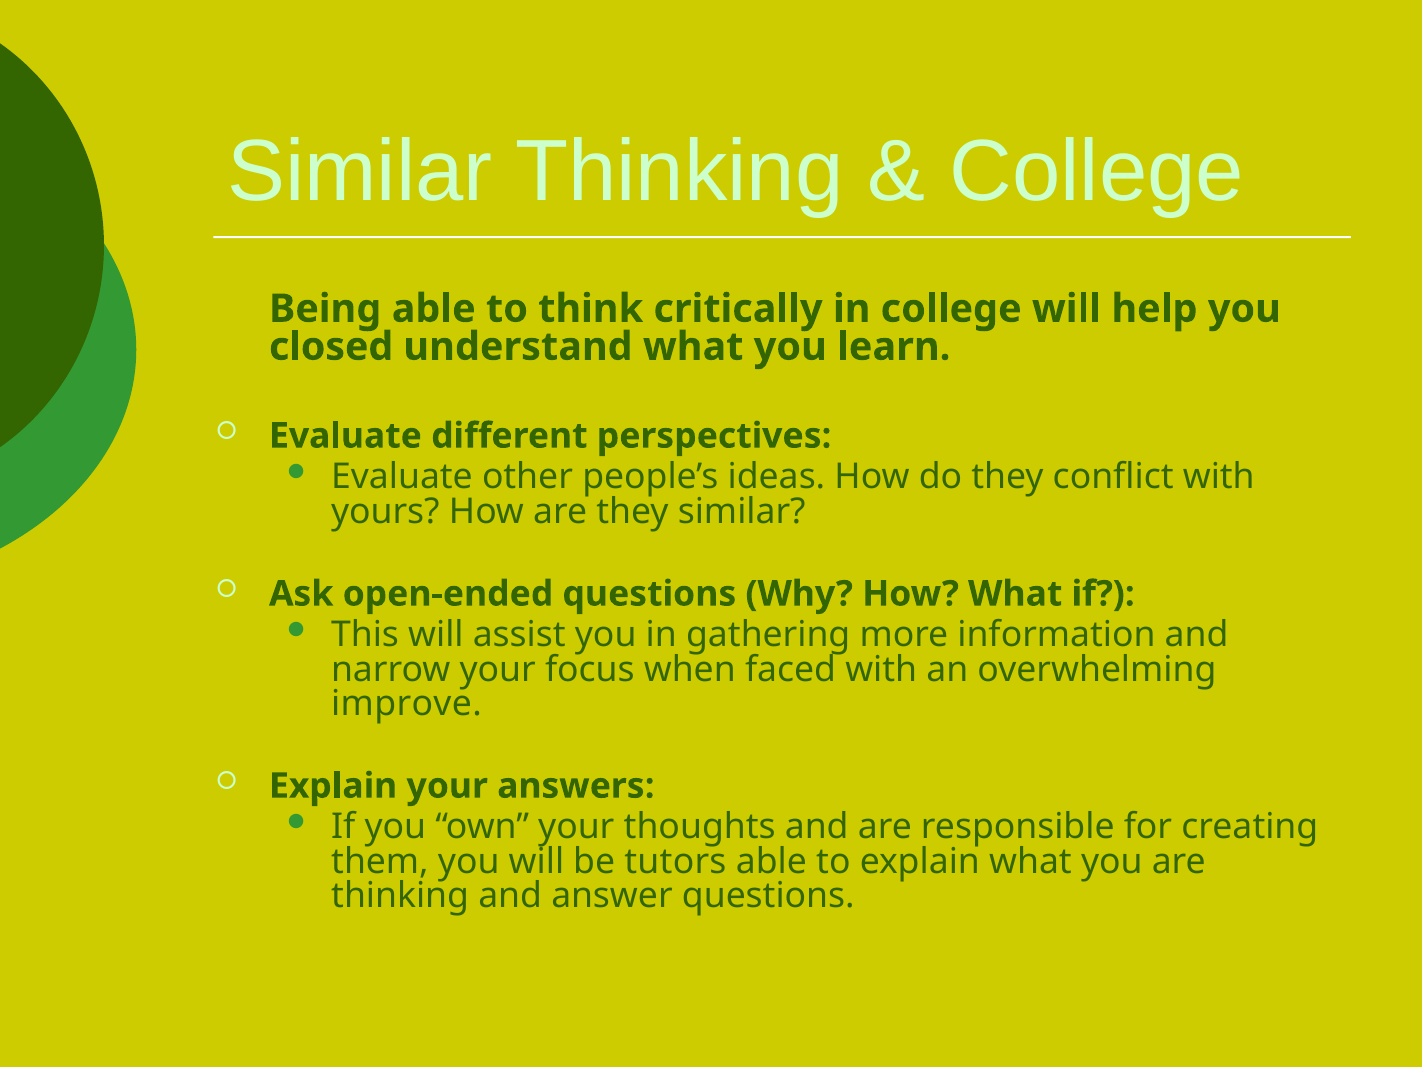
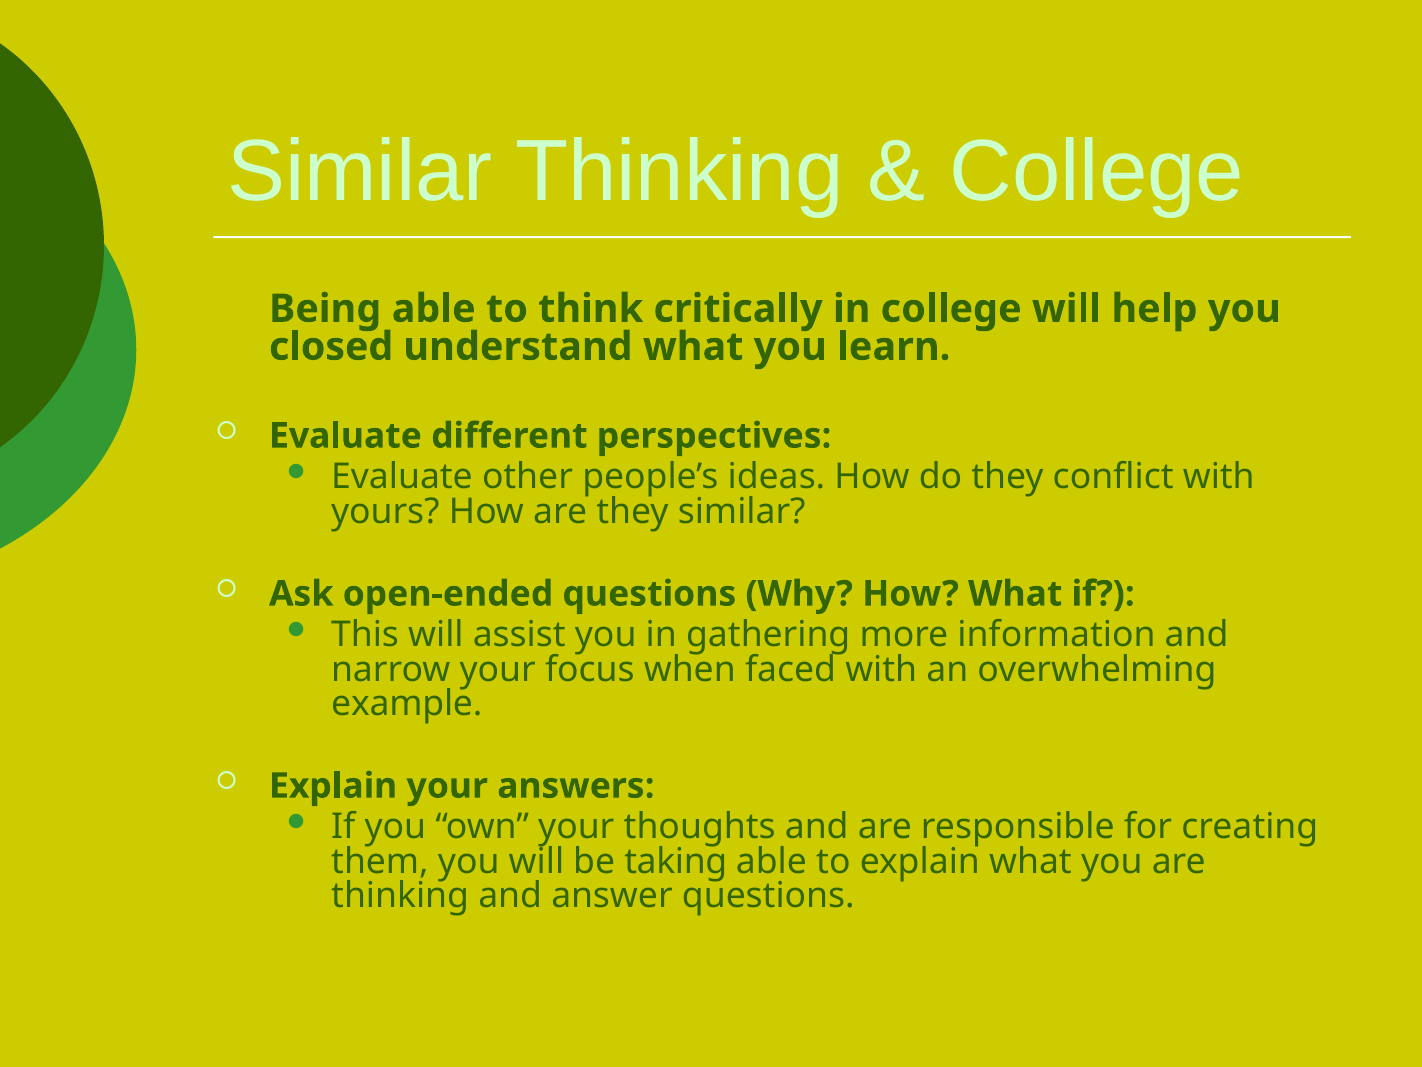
improve: improve -> example
tutors: tutors -> taking
